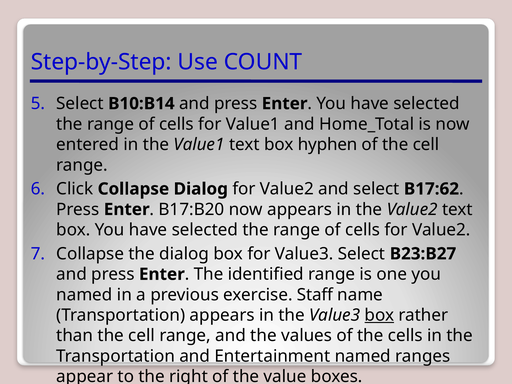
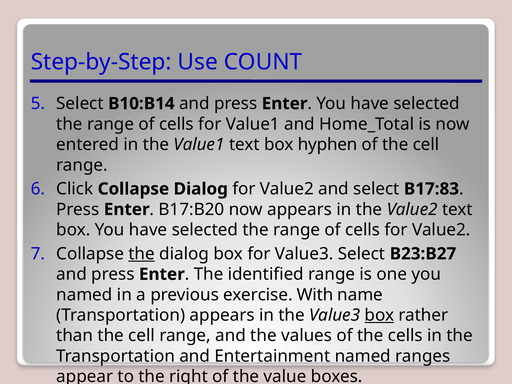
B17:62: B17:62 -> B17:83
the at (142, 254) underline: none -> present
Staff: Staff -> With
